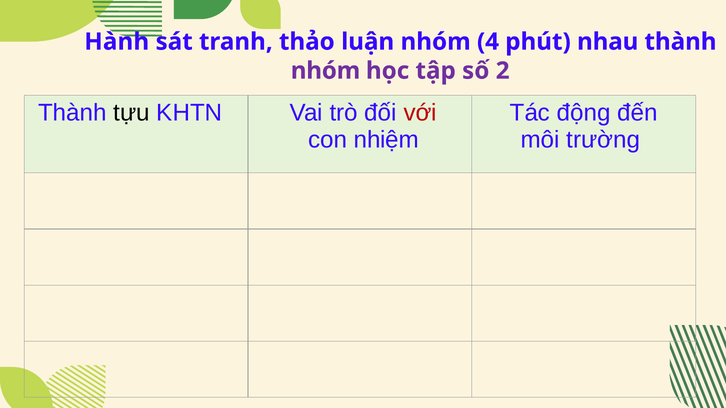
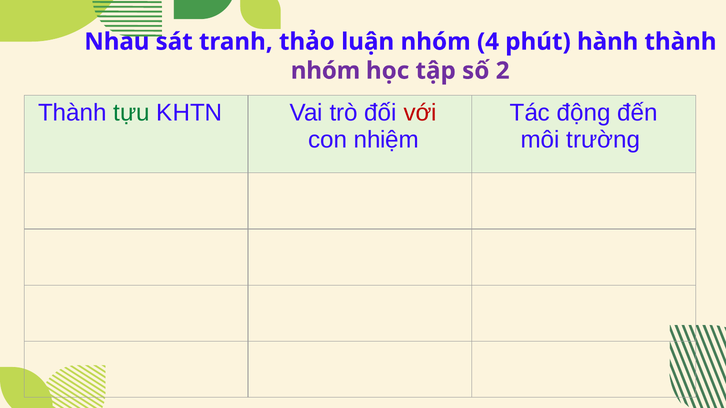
Hành: Hành -> Nhau
nhau: nhau -> hành
tựu colour: black -> green
